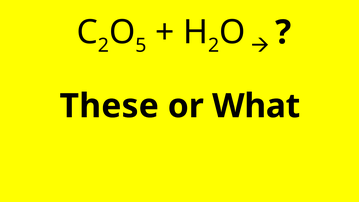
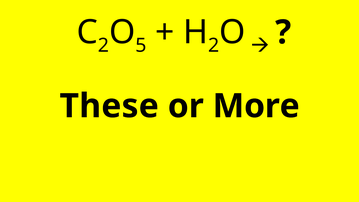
What: What -> More
